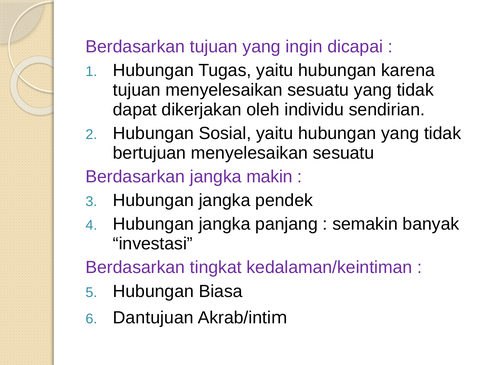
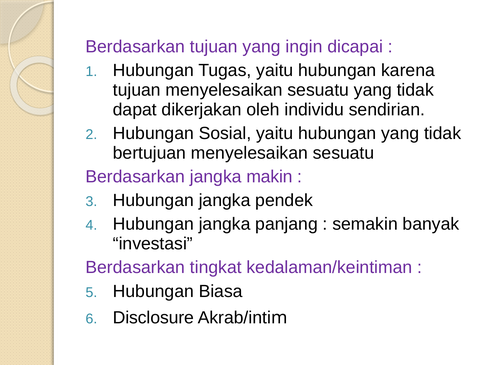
Dantujuan: Dantujuan -> Disclosure
